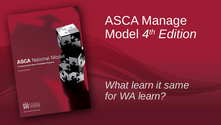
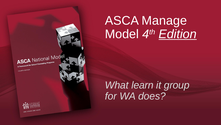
Edition underline: none -> present
same: same -> group
WA learn: learn -> does
